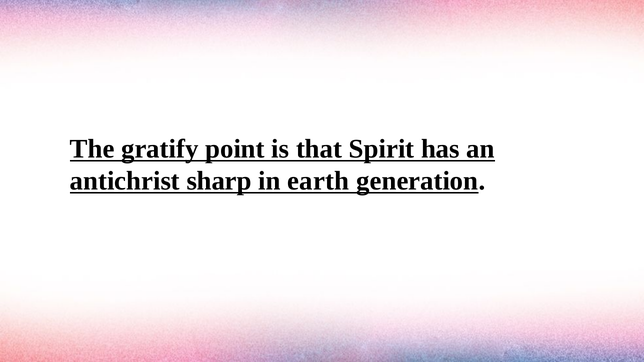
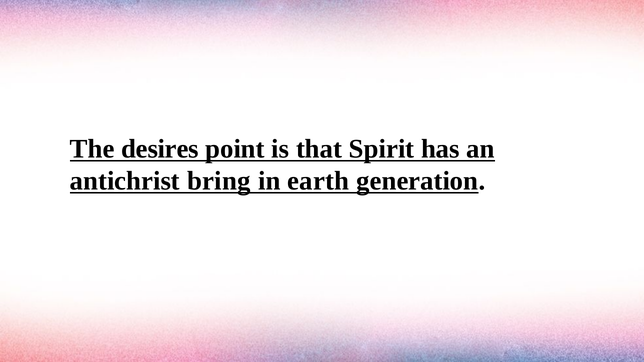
gratify: gratify -> desires
sharp: sharp -> bring
